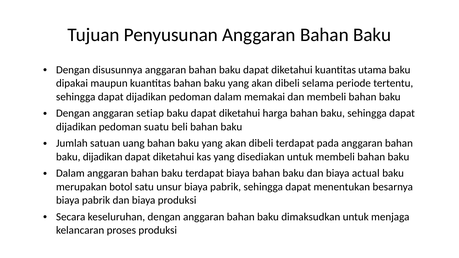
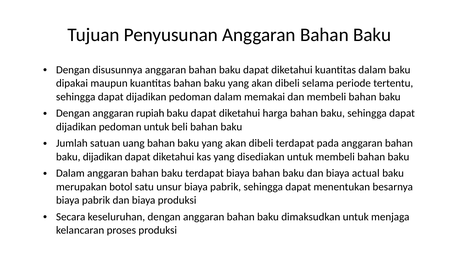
kuantitas utama: utama -> dalam
setiap: setiap -> rupiah
pedoman suatu: suatu -> untuk
